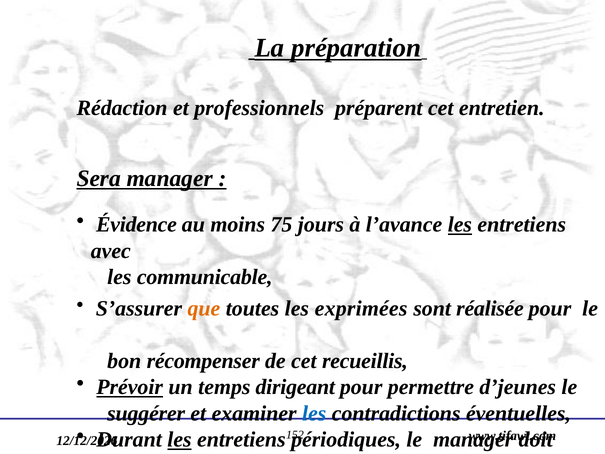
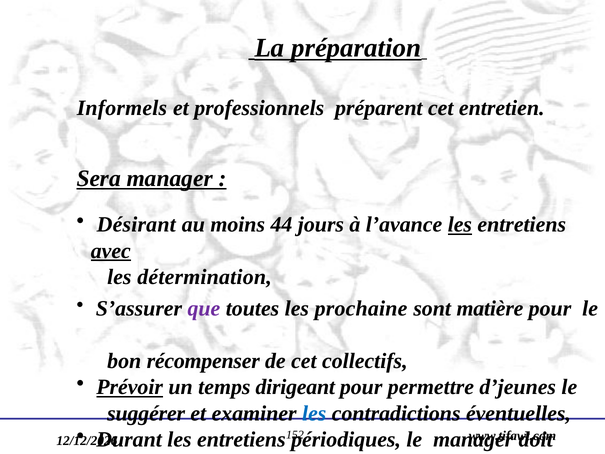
Rédaction: Rédaction -> Informels
Évidence: Évidence -> Désirant
75: 75 -> 44
avec underline: none -> present
communicable: communicable -> détermination
que colour: orange -> purple
exprimées: exprimées -> prochaine
réalisée: réalisée -> matière
recueillis: recueillis -> collectifs
les at (179, 439) underline: present -> none
